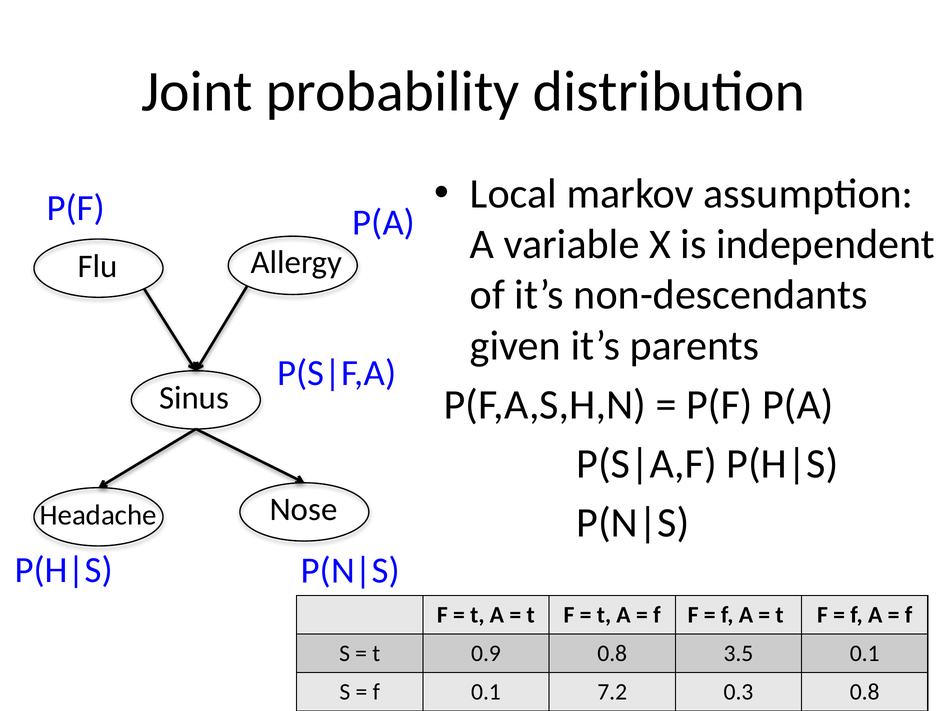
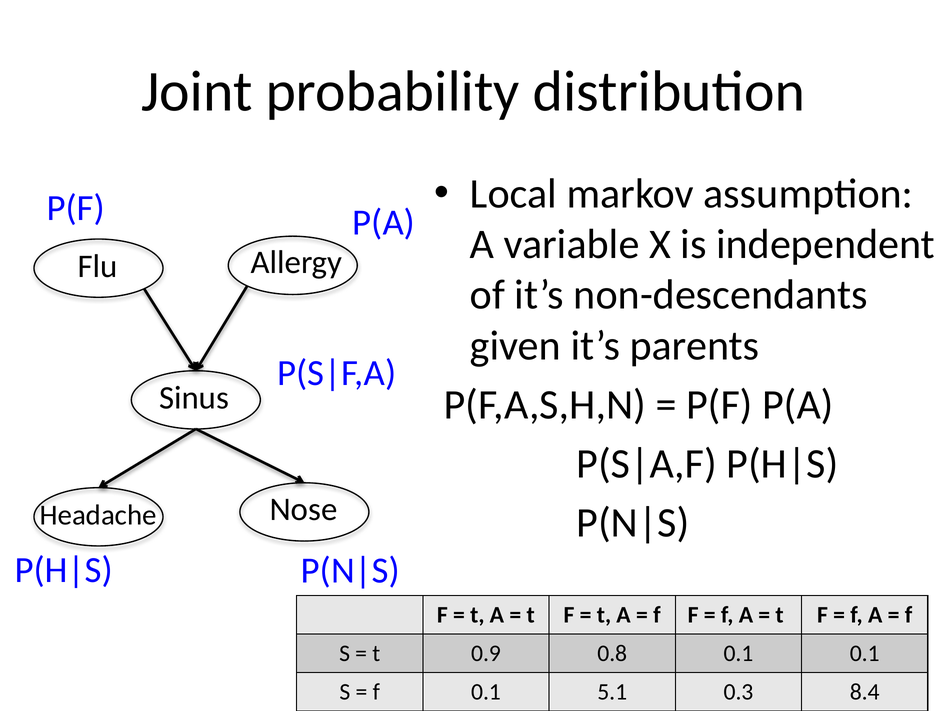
0.8 3.5: 3.5 -> 0.1
7.2: 7.2 -> 5.1
0.3 0.8: 0.8 -> 8.4
